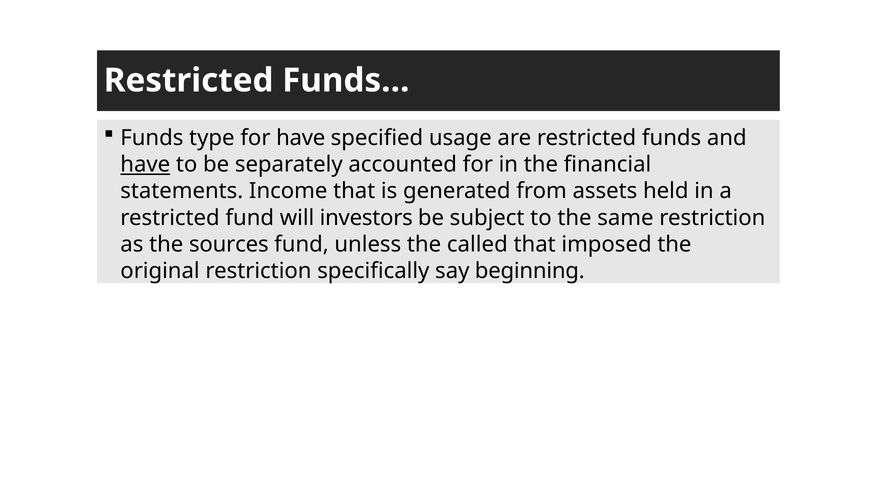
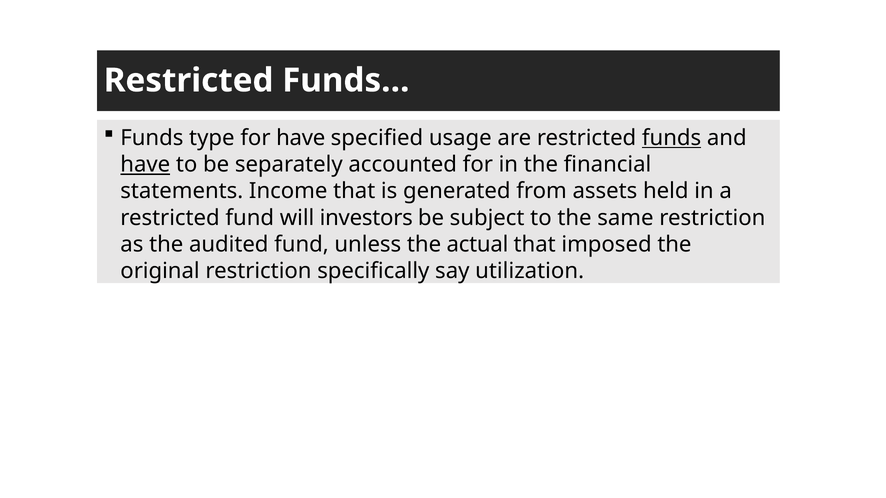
funds at (672, 138) underline: none -> present
sources: sources -> audited
called: called -> actual
beginning: beginning -> utilization
